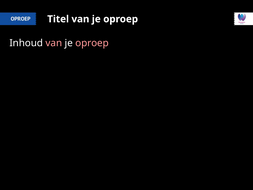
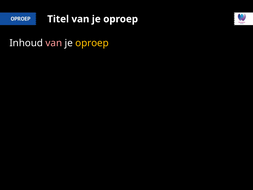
oproep at (92, 43) colour: pink -> yellow
